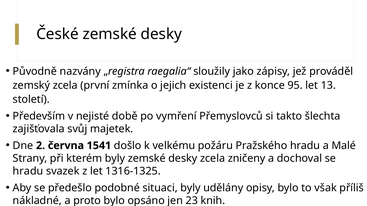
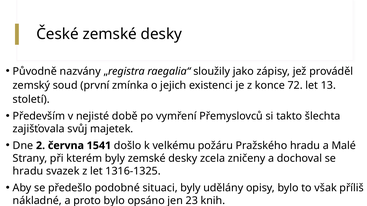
zemský zcela: zcela -> soud
95: 95 -> 72
